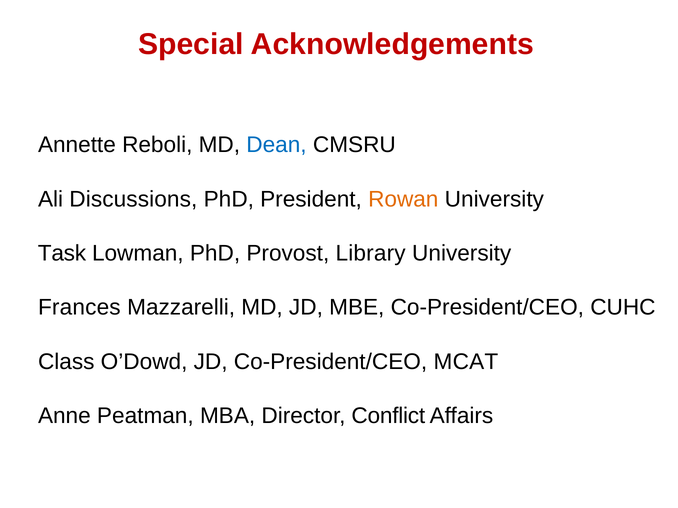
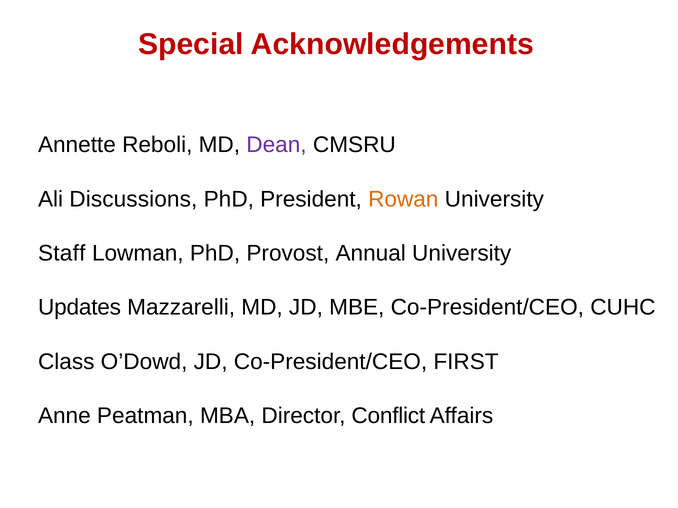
Dean colour: blue -> purple
Task: Task -> Staff
Library: Library -> Annual
Frances: Frances -> Updates
MCAT: MCAT -> FIRST
